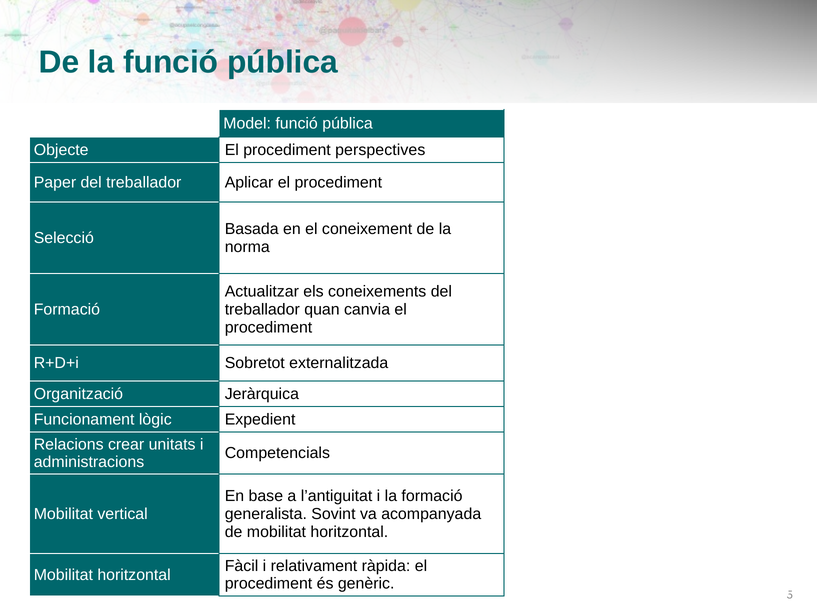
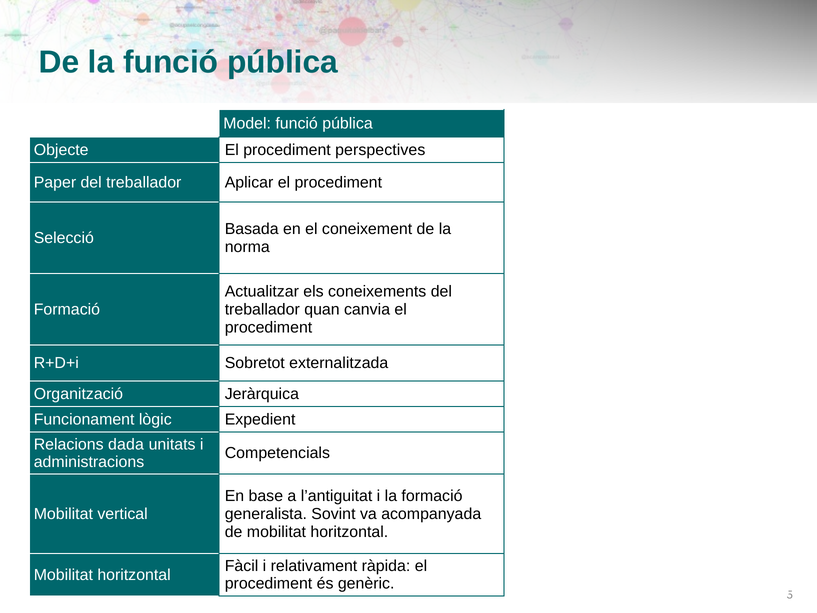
crear: crear -> dada
